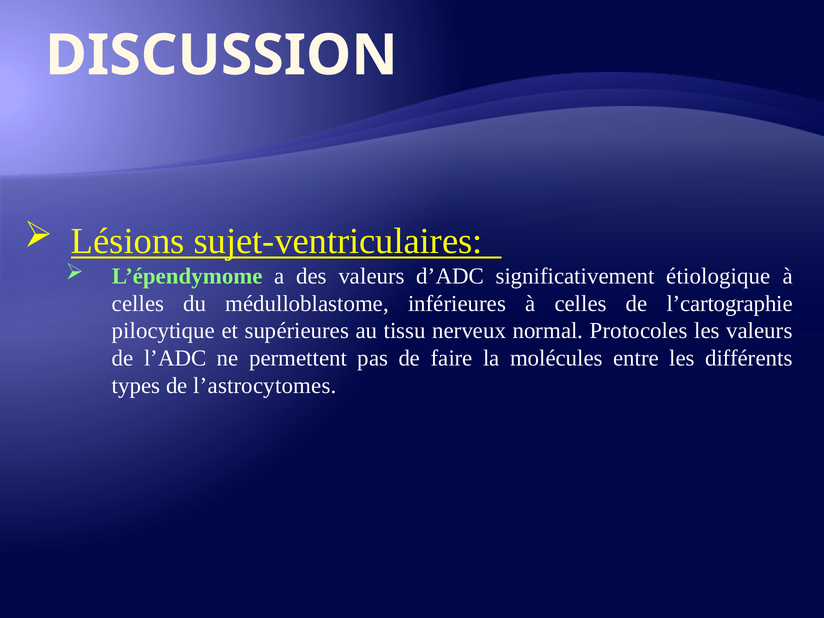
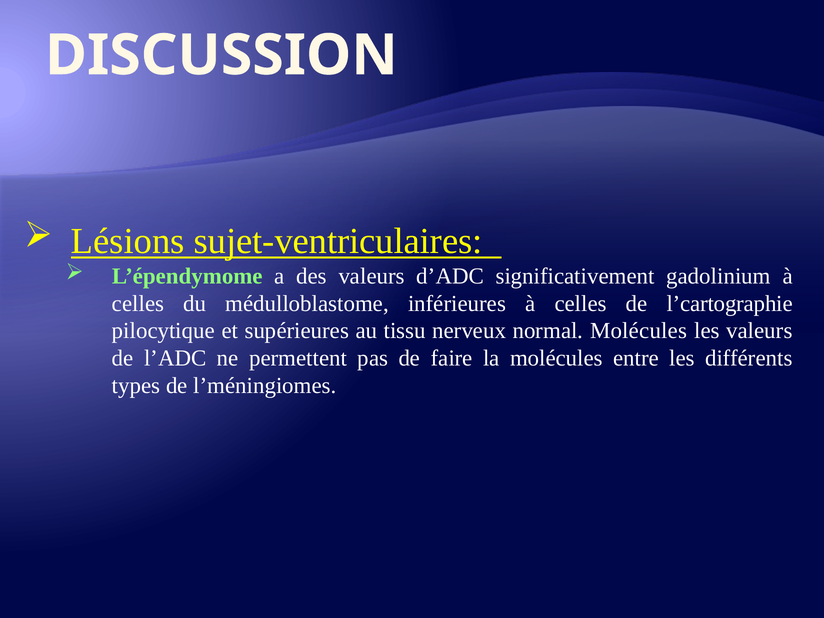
étiologique: étiologique -> gadolinium
normal Protocoles: Protocoles -> Molécules
l’astrocytomes: l’astrocytomes -> l’méningiomes
